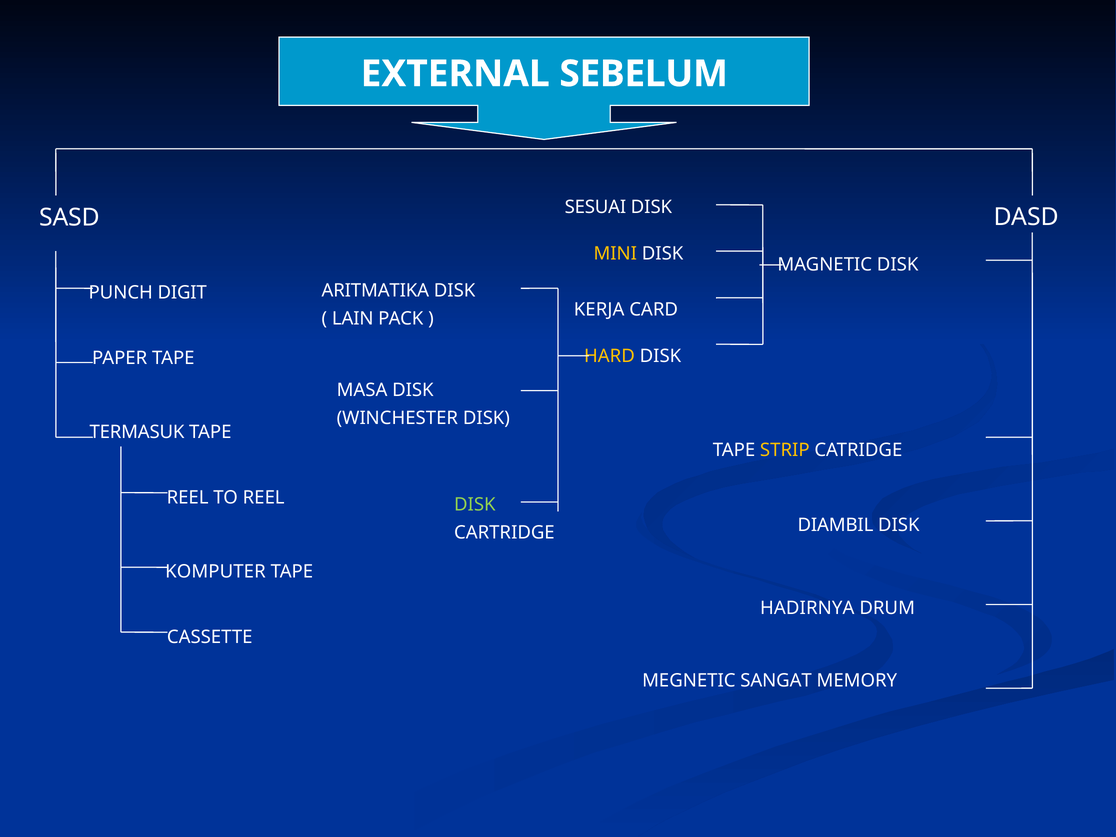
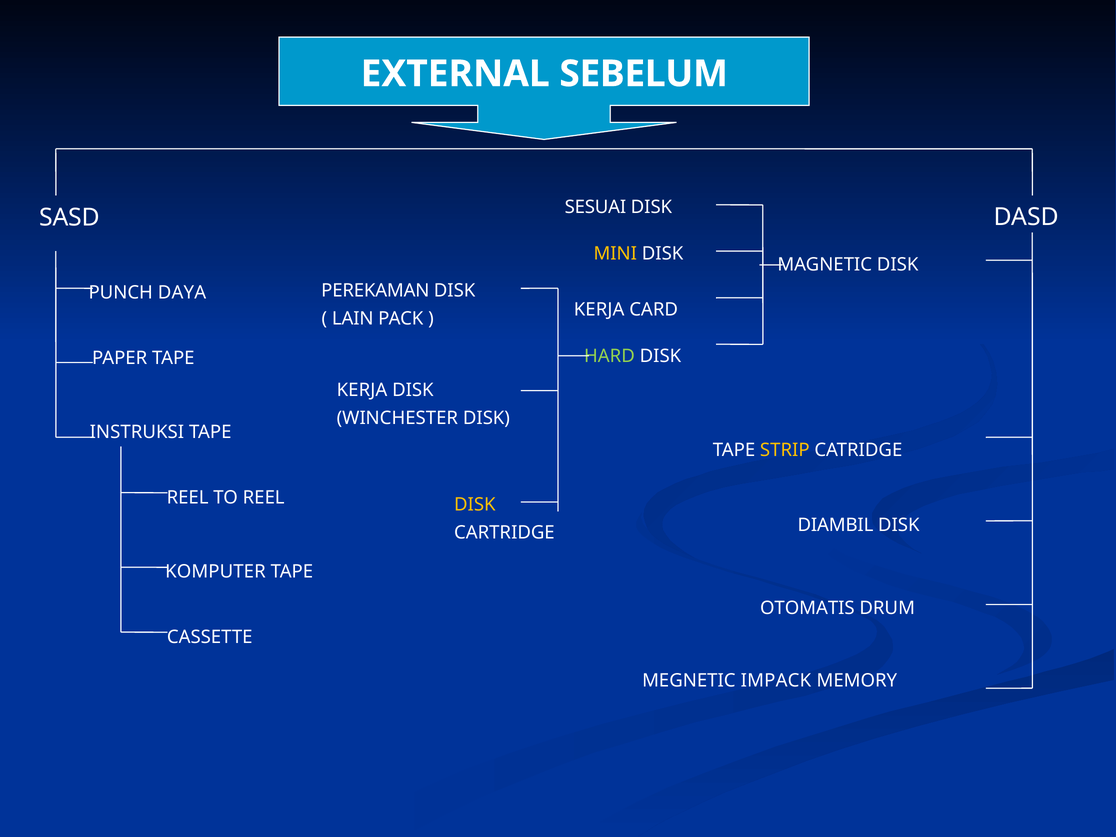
ARITMATIKA: ARITMATIKA -> PEREKAMAN
DIGIT: DIGIT -> DAYA
HARD colour: yellow -> light green
MASA at (362, 390): MASA -> KERJA
TERMASUK: TERMASUK -> INSTRUKSI
DISK at (475, 505) colour: light green -> yellow
HADIRNYA: HADIRNYA -> OTOMATIS
SANGAT: SANGAT -> IMPACK
